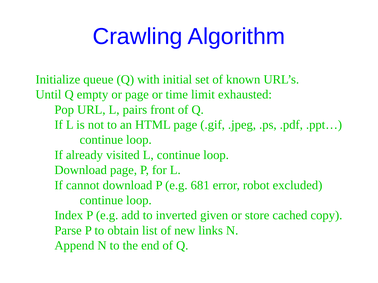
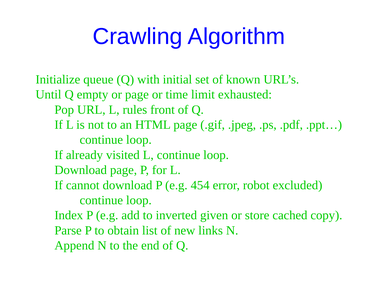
pairs: pairs -> rules
681: 681 -> 454
